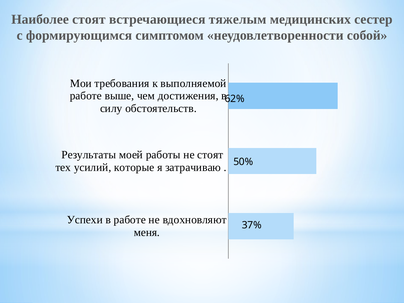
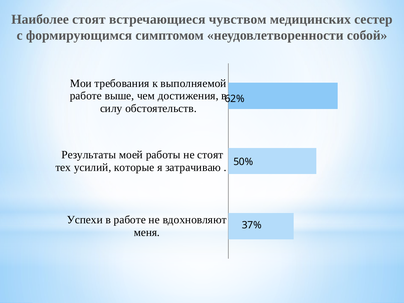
тяжелым: тяжелым -> чувством
